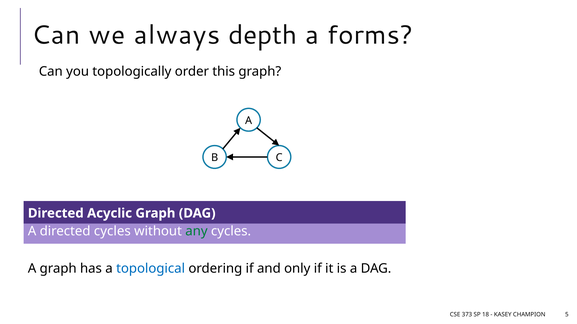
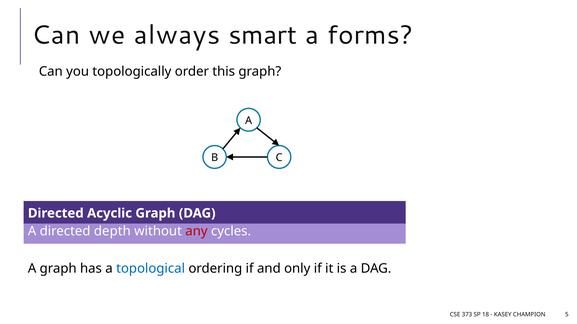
depth: depth -> smart
directed cycles: cycles -> depth
any colour: green -> red
